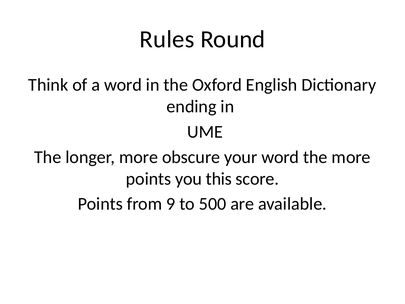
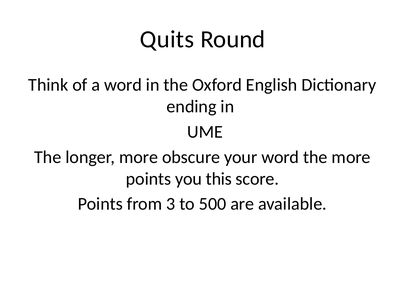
Rules: Rules -> Quits
9: 9 -> 3
